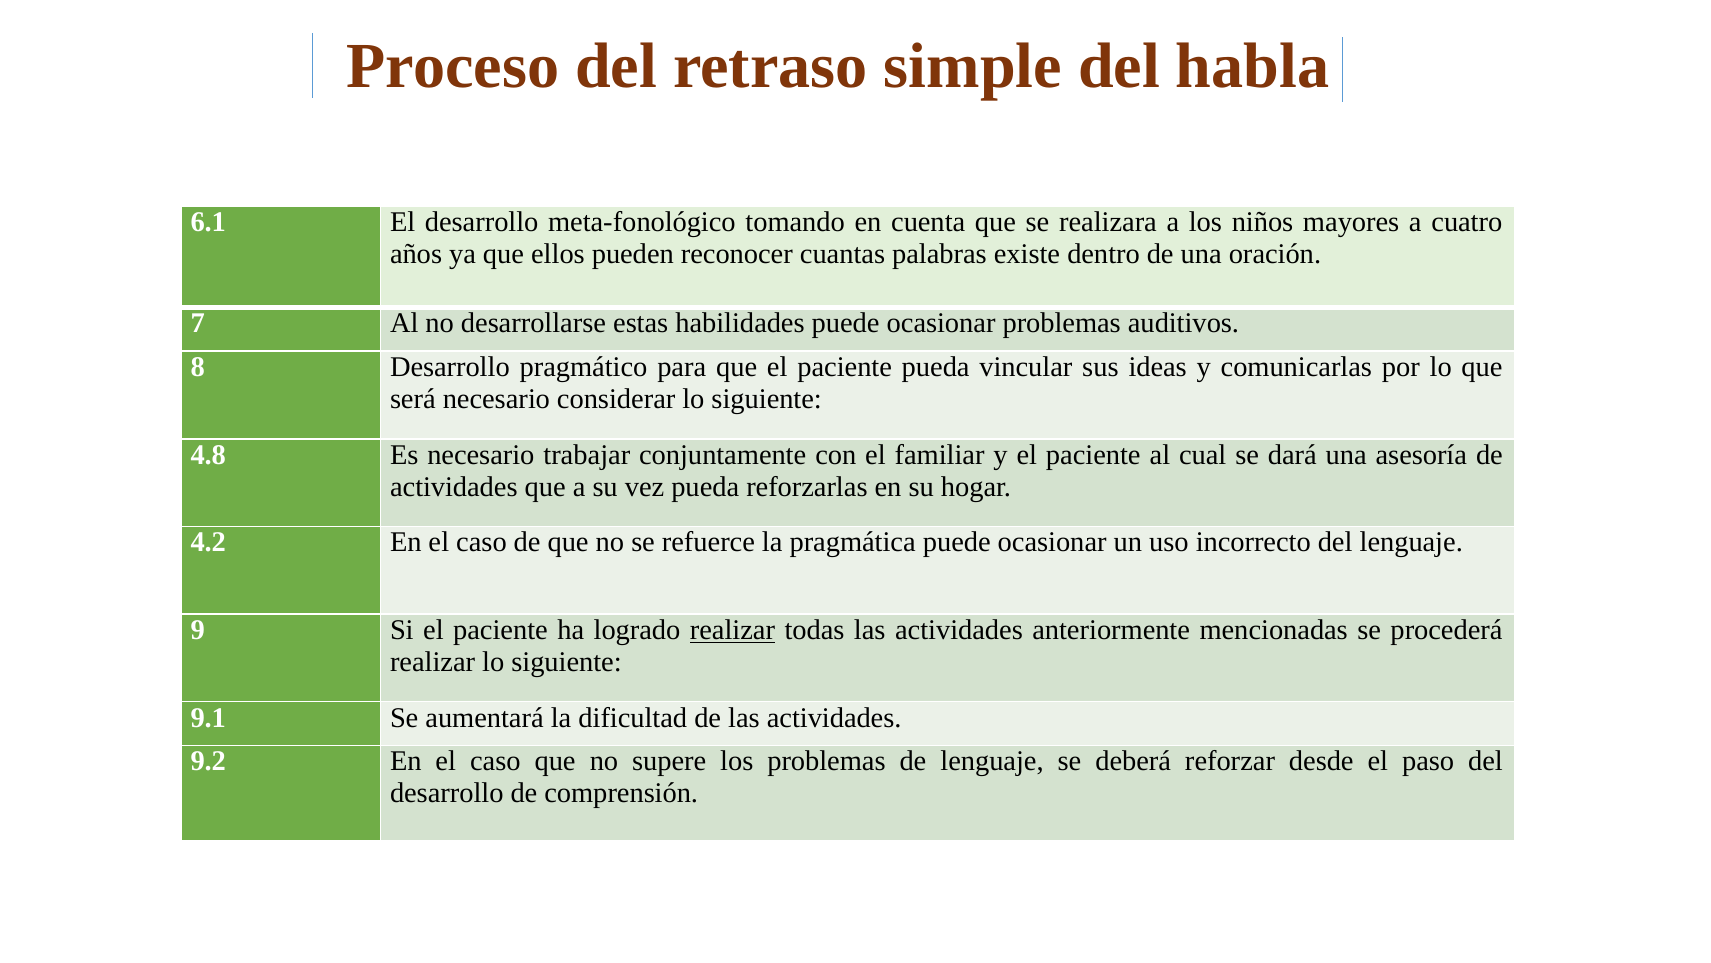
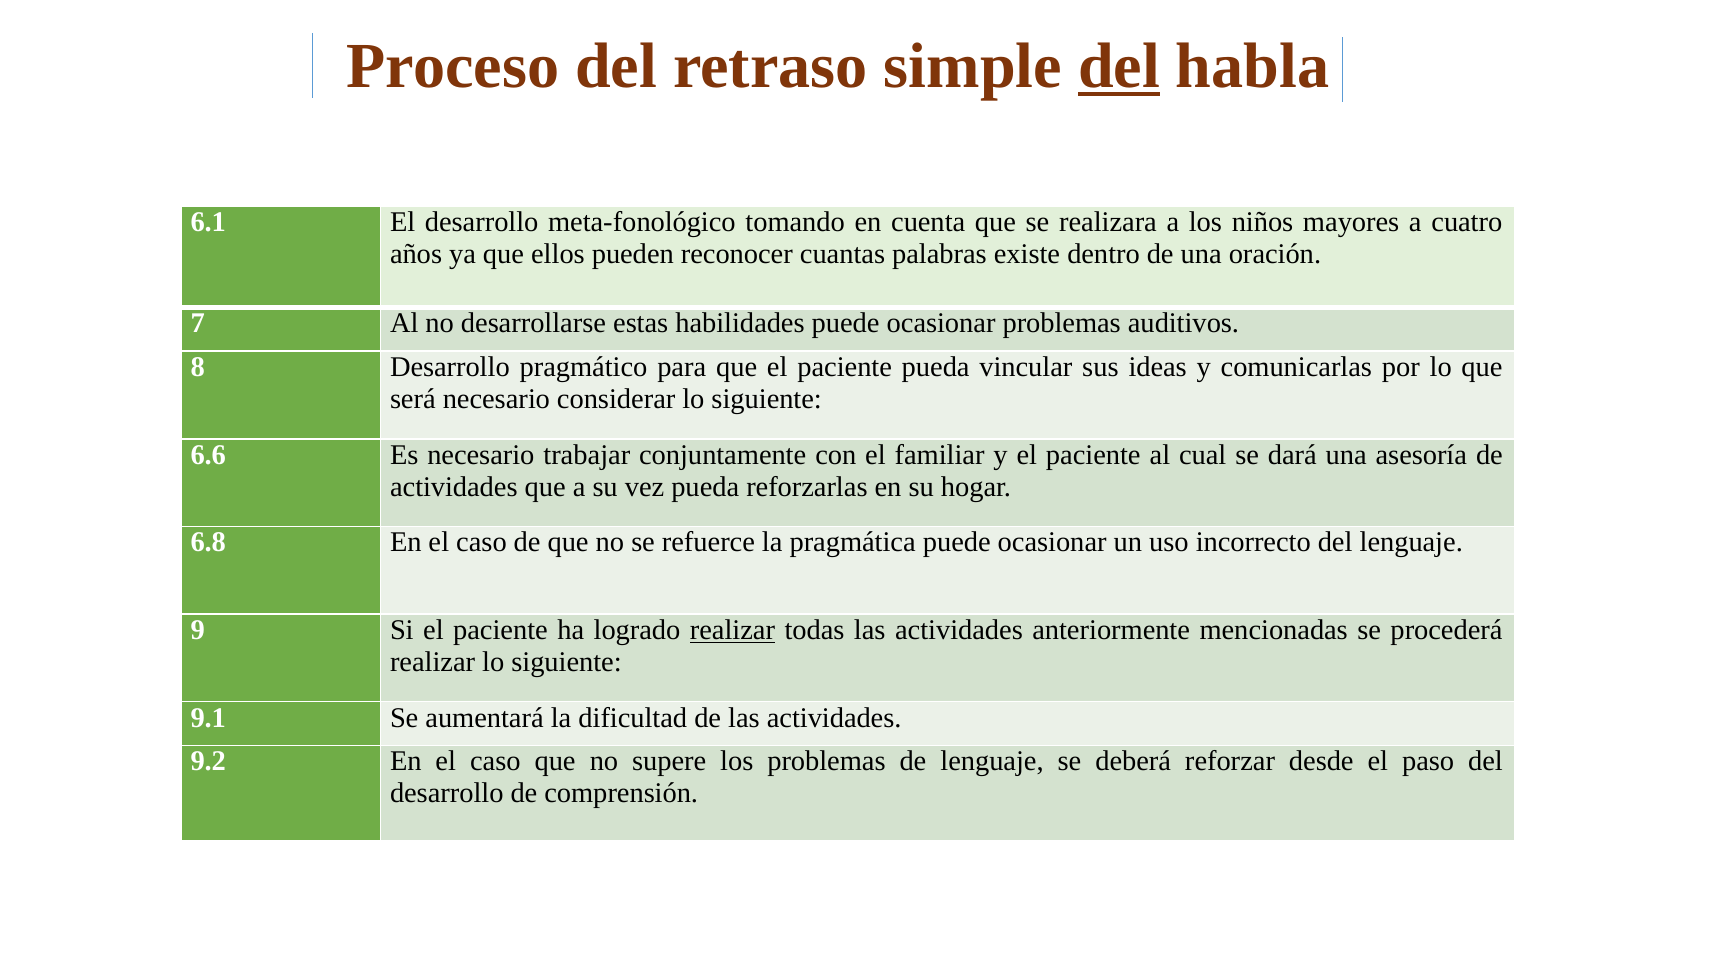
del at (1119, 67) underline: none -> present
4.8: 4.8 -> 6.6
4.2: 4.2 -> 6.8
